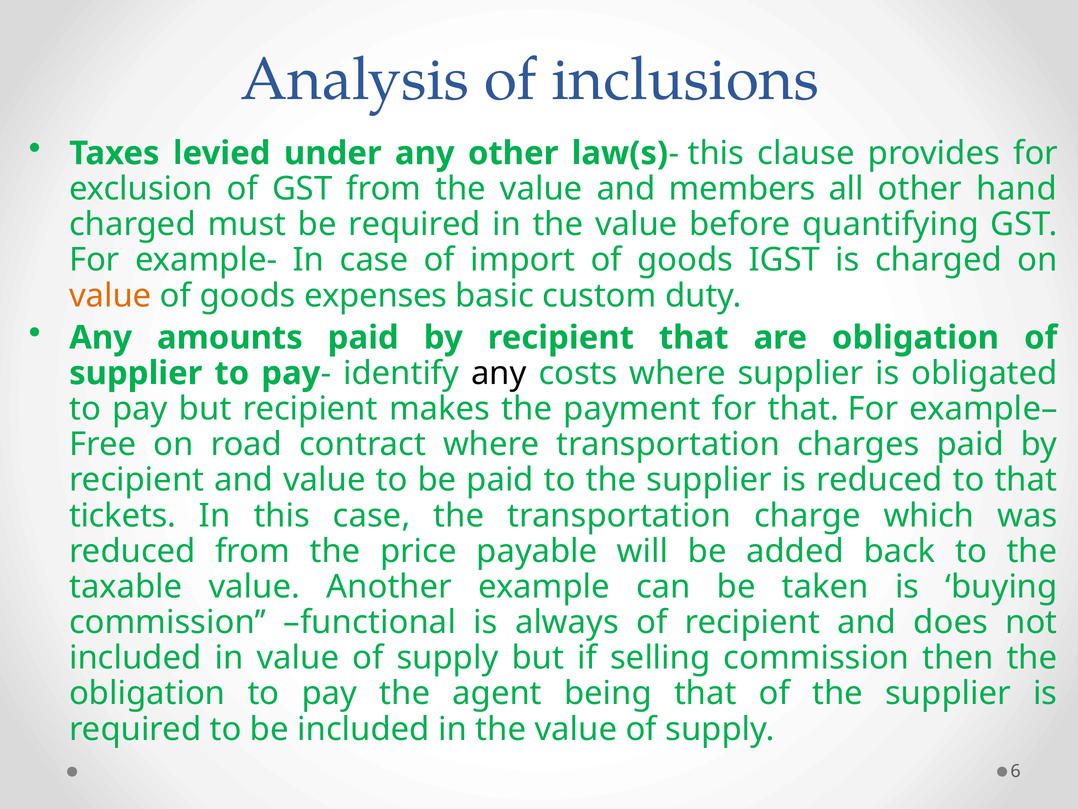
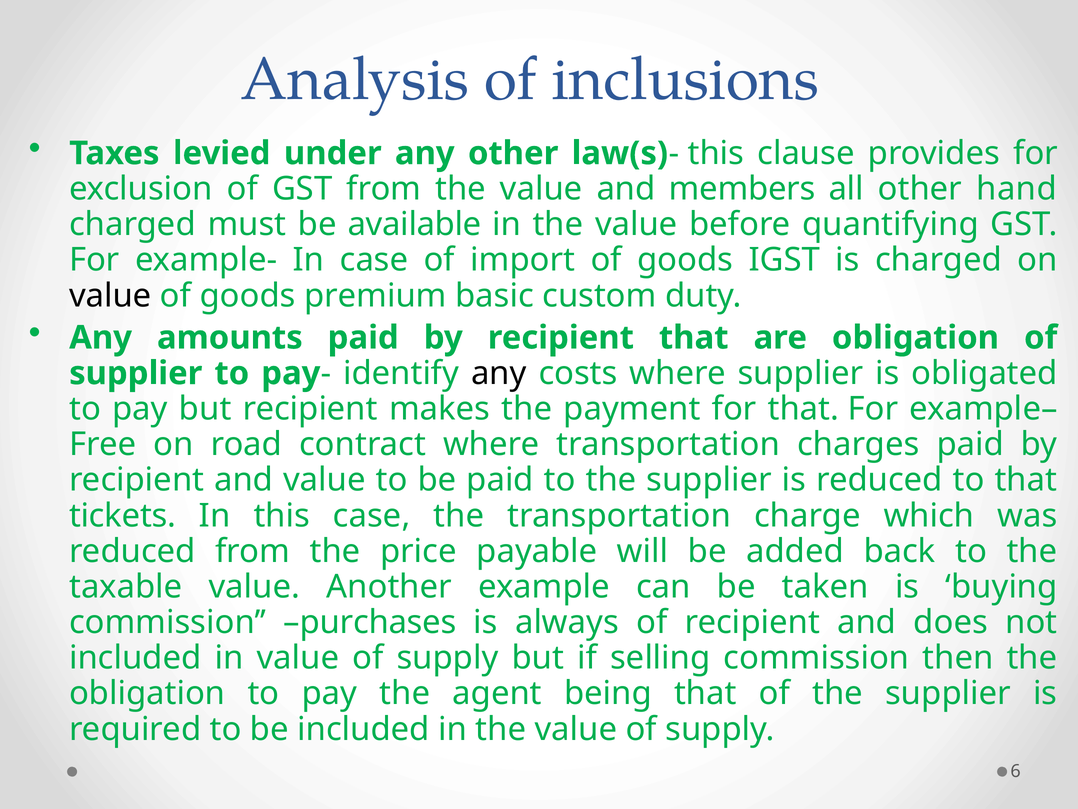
be required: required -> available
value at (110, 295) colour: orange -> black
expenses: expenses -> premium
functional: functional -> purchases
